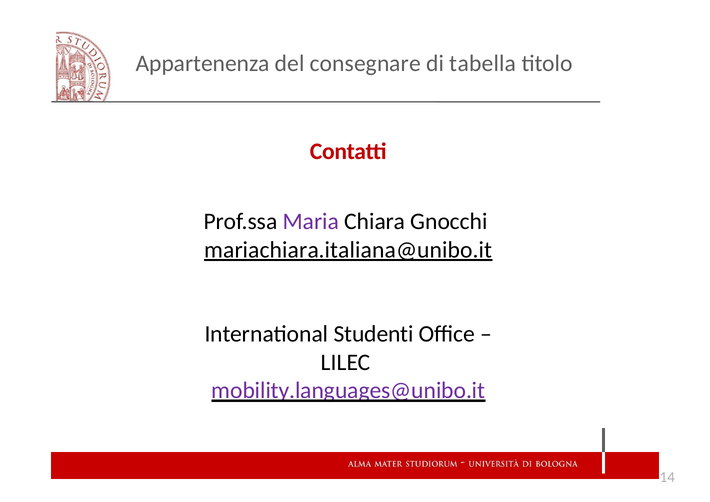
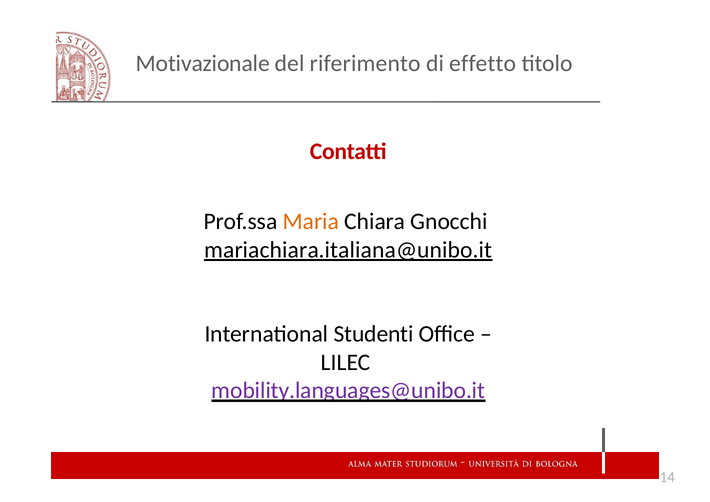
Appartenenza: Appartenenza -> Motivazionale
consegnare: consegnare -> riferimento
tabella: tabella -> effetto
Maria colour: purple -> orange
